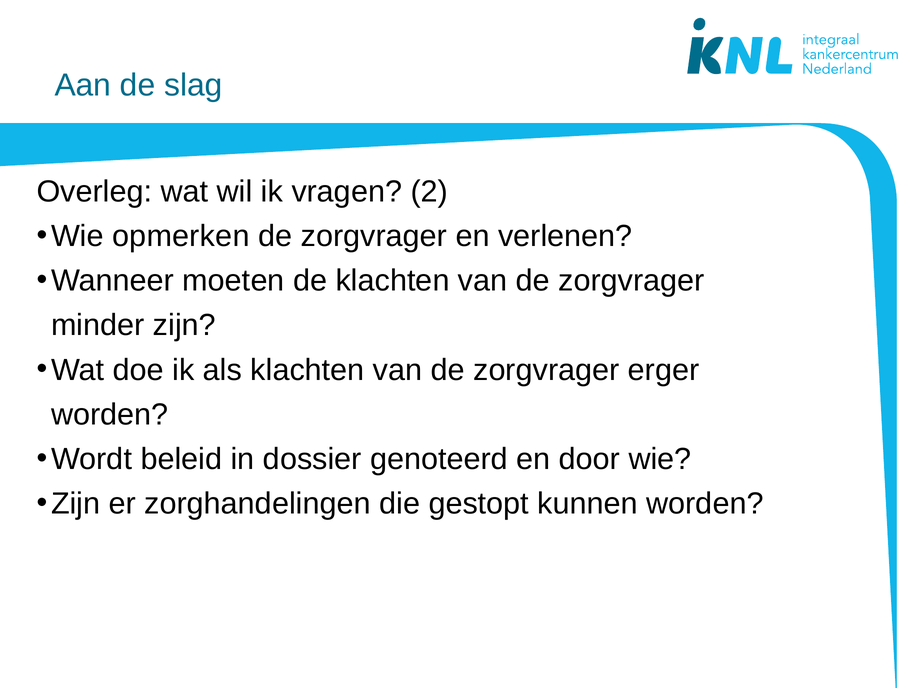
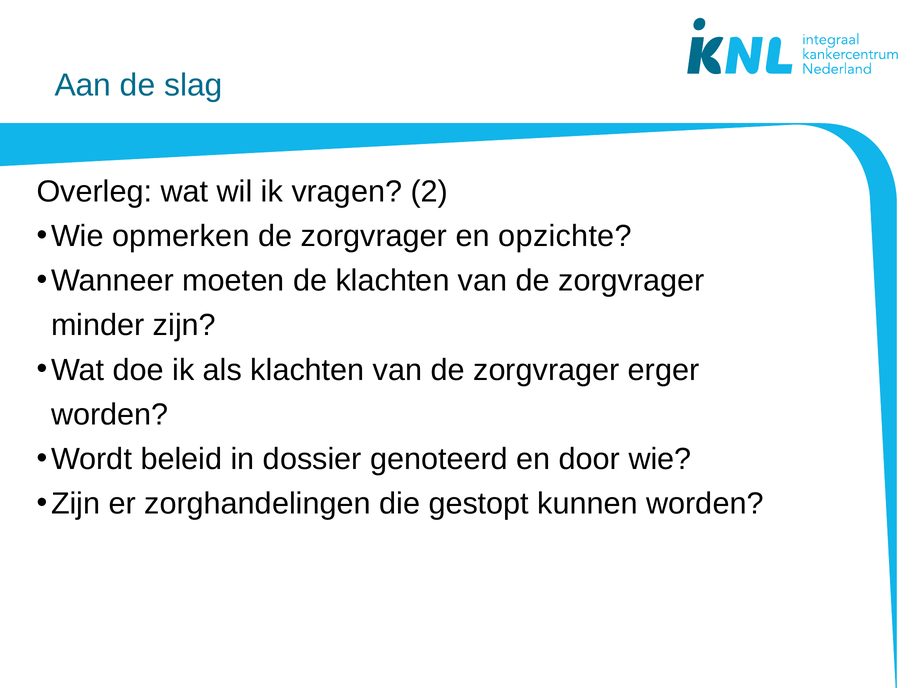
verlenen: verlenen -> opzichte
